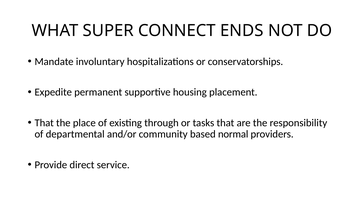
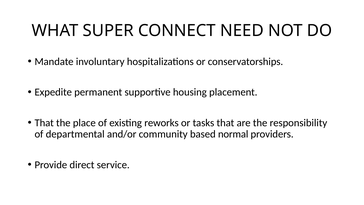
ENDS: ENDS -> NEED
through: through -> reworks
